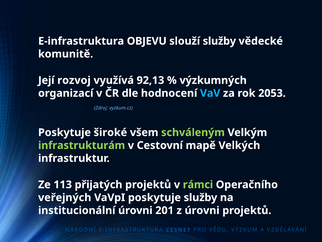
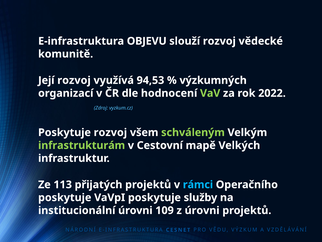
slouží služby: služby -> rozvoj
92,13: 92,13 -> 94,53
VaV colour: light blue -> light green
2053: 2053 -> 2022
Poskytuje široké: široké -> rozvoj
rámci colour: light green -> light blue
veřejných at (65, 197): veřejných -> poskytuje
201: 201 -> 109
